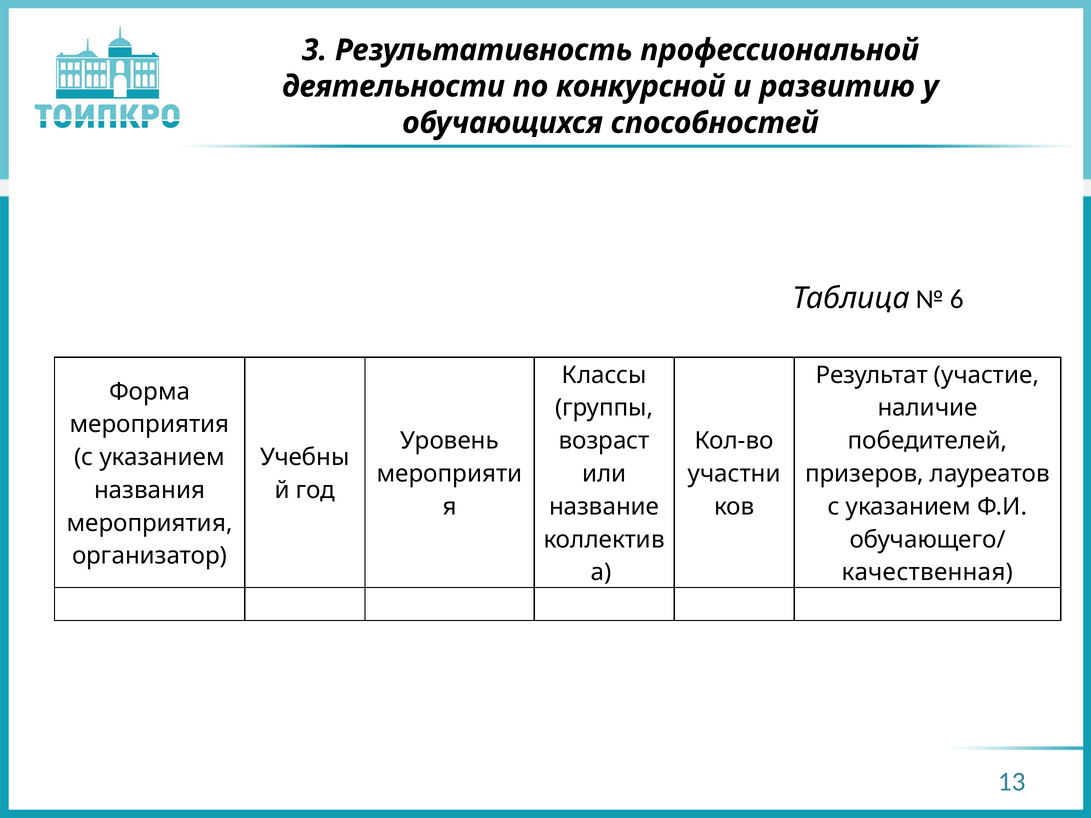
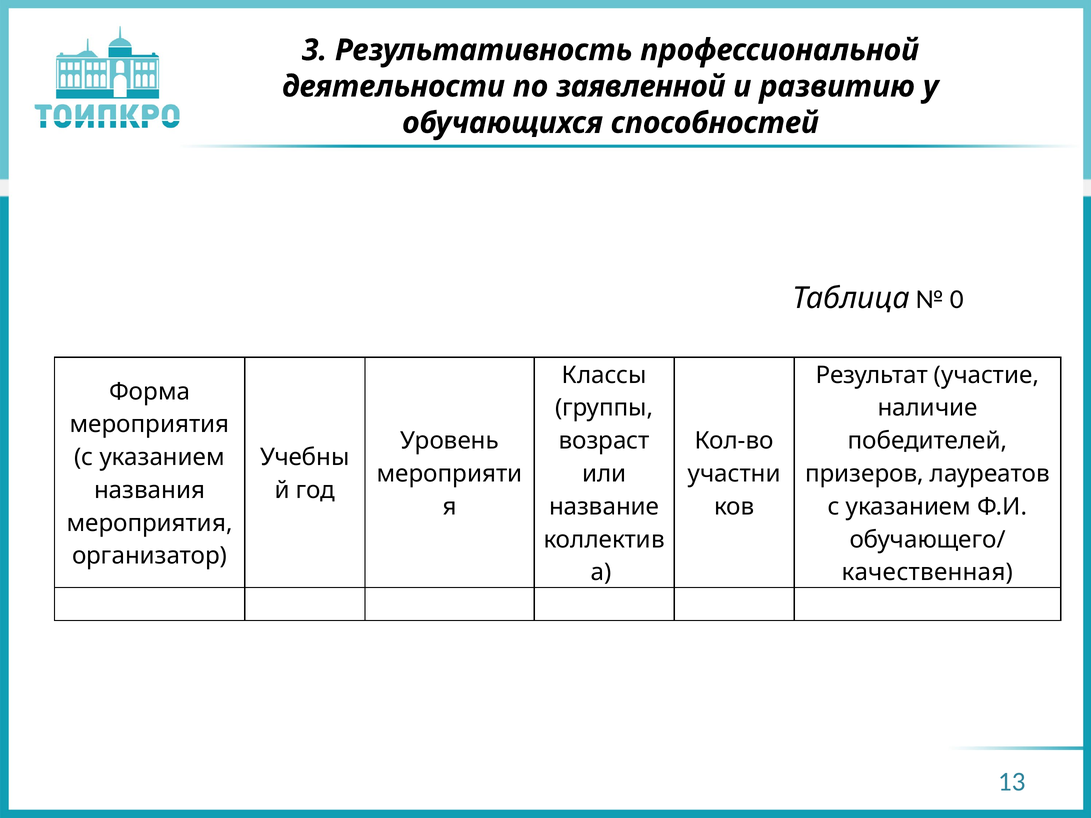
конкурсной: конкурсной -> заявленной
6: 6 -> 0
